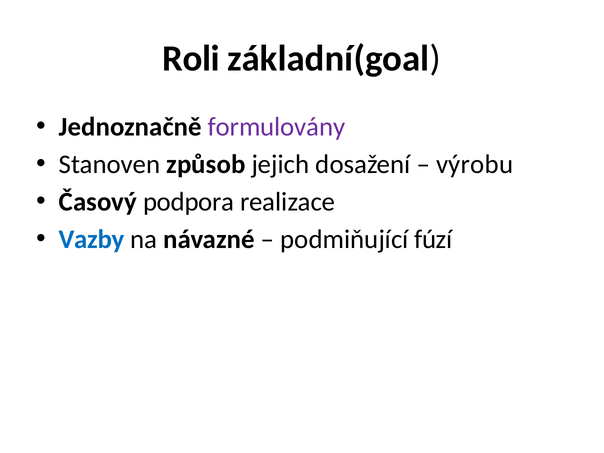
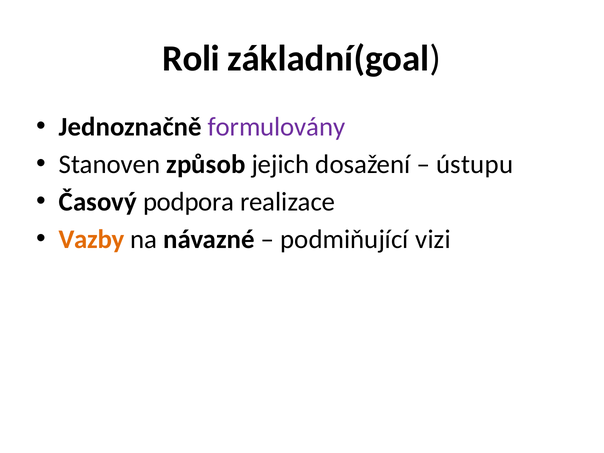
výrobu: výrobu -> ústupu
Vazby colour: blue -> orange
fúzí: fúzí -> vizi
